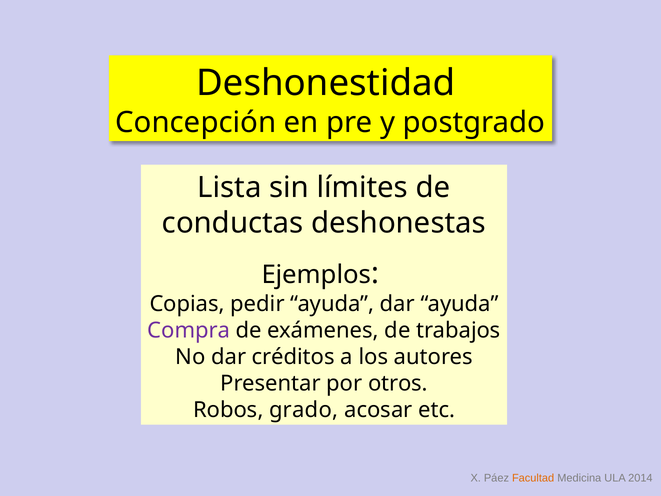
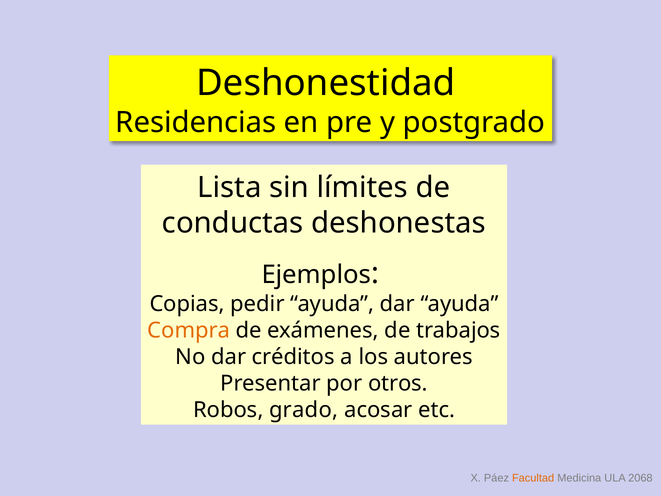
Concepción: Concepción -> Residencias
Compra colour: purple -> orange
2014: 2014 -> 2068
